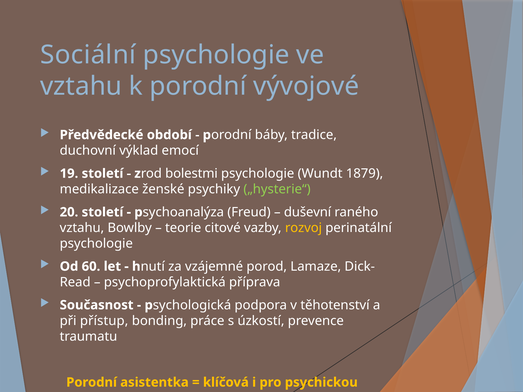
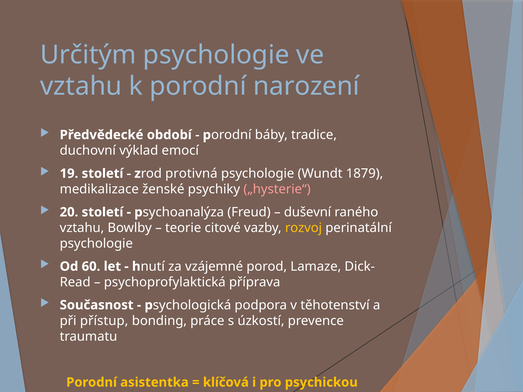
Sociální: Sociální -> Určitým
vývojové: vývojové -> narození
bolestmi: bolestmi -> protivná
„hysterie“ colour: light green -> pink
